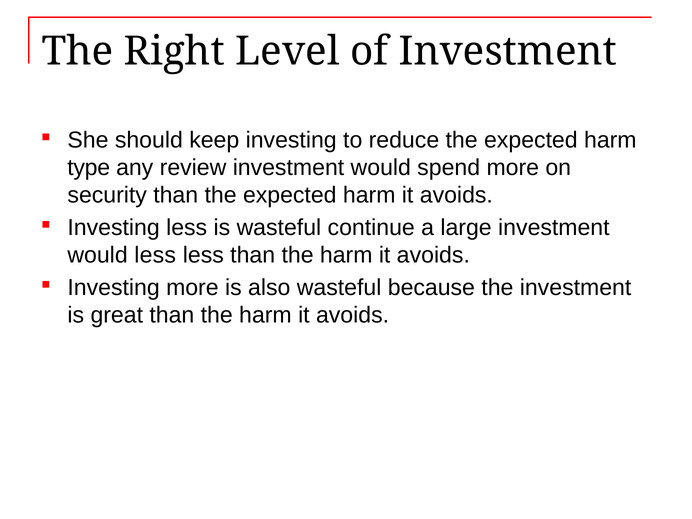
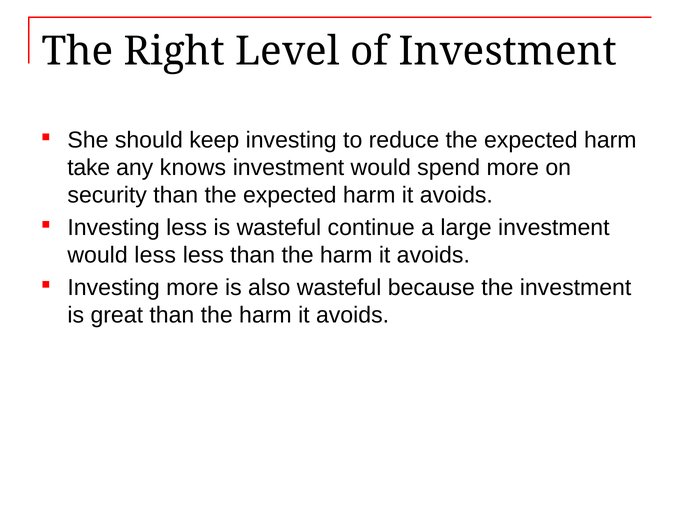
type: type -> take
review: review -> knows
